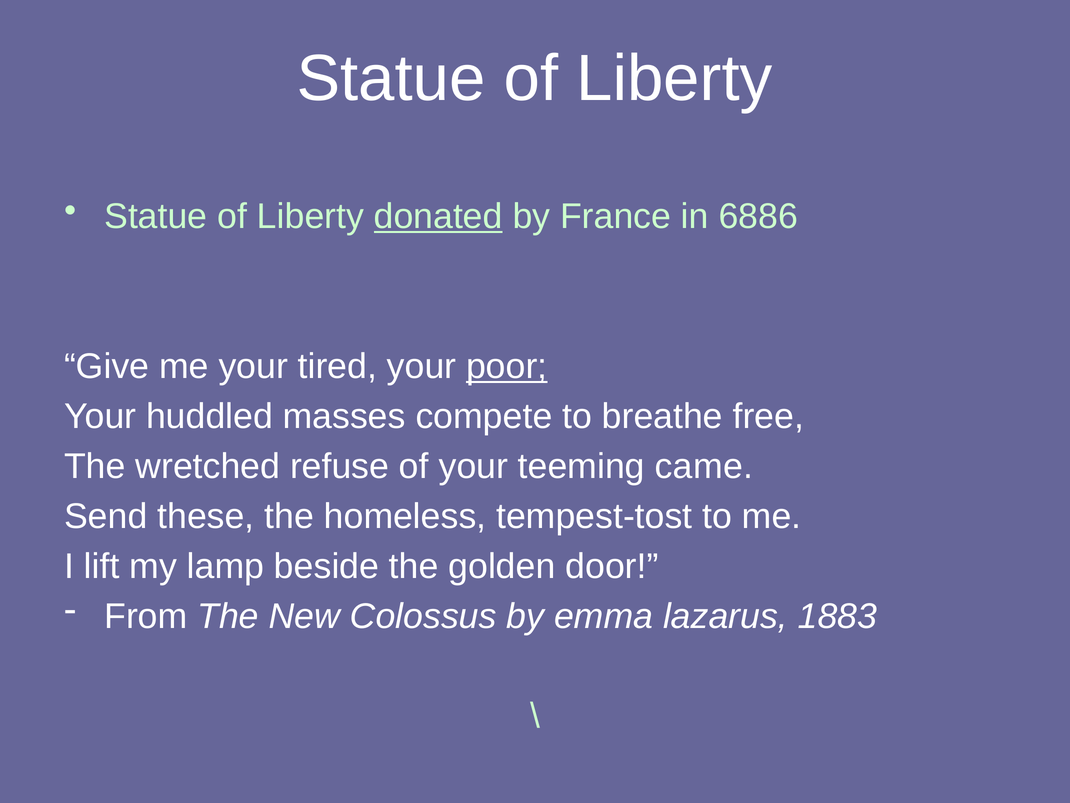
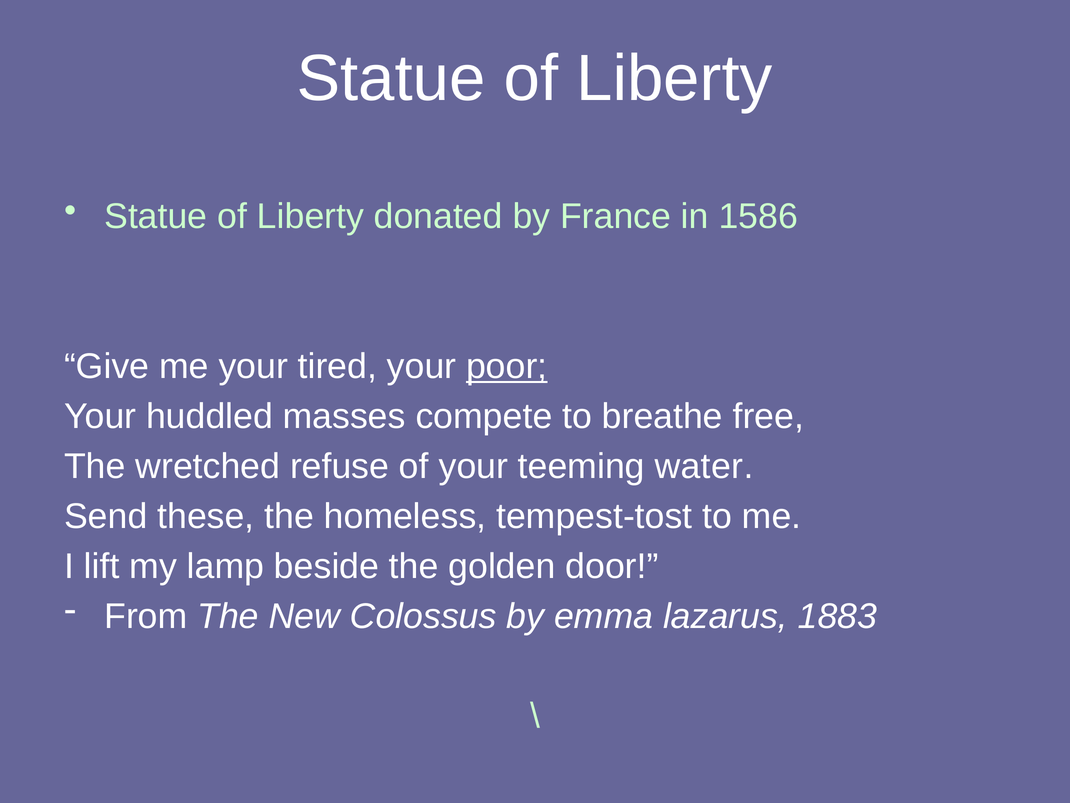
donated underline: present -> none
6886: 6886 -> 1586
came: came -> water
